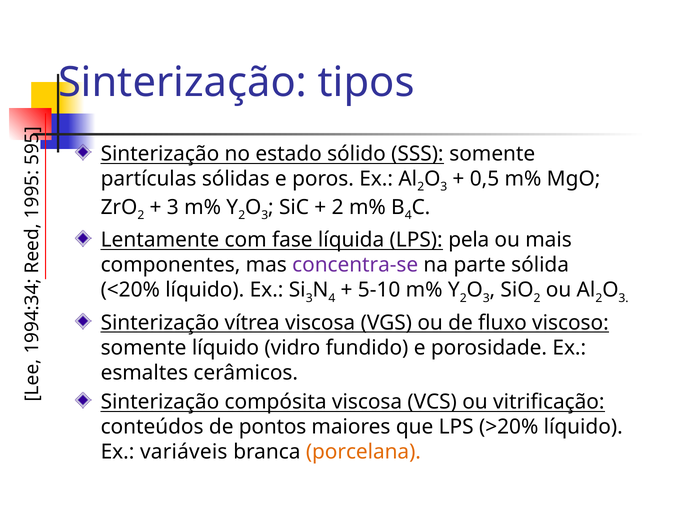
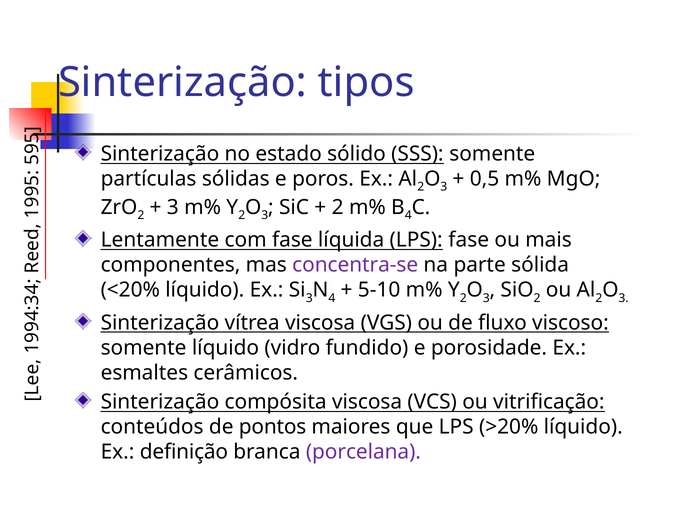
LPS pela: pela -> fase
variáveis: variáveis -> definição
porcelana colour: orange -> purple
